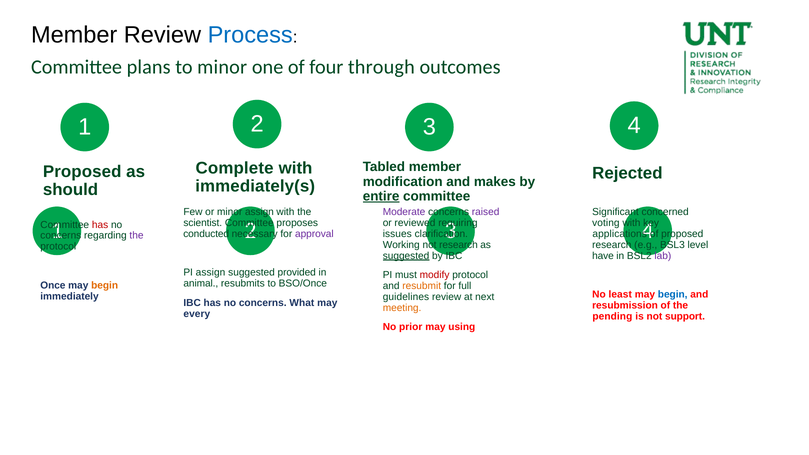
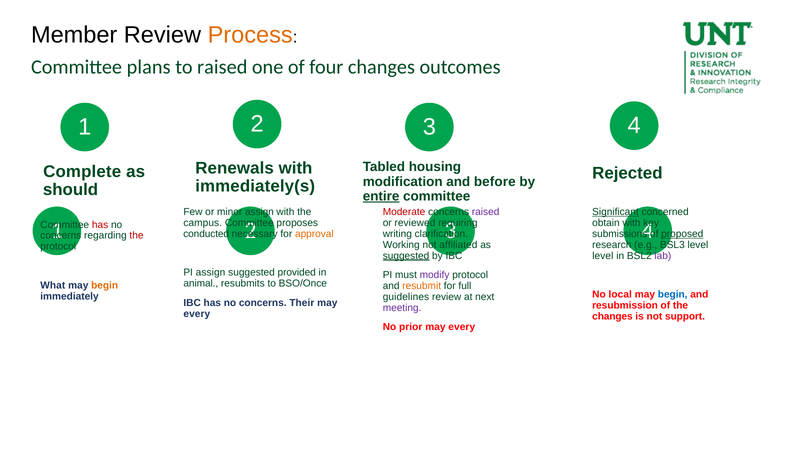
Process colour: blue -> orange
to minor: minor -> raised
four through: through -> changes
Complete: Complete -> Renewals
Tabled member: member -> housing
Proposed at (82, 172): Proposed -> Complete
makes: makes -> before
Moderate colour: purple -> red
Significant underline: none -> present
scientist: scientist -> campus
voting: voting -> obtain
approval colour: purple -> orange
issues: issues -> writing
applications: applications -> submissions
proposed at (682, 234) underline: none -> present
the at (137, 236) colour: purple -> red
not research: research -> affiliated
have at (603, 256): have -> level
modify colour: red -> purple
Once: Once -> What
least: least -> local
What: What -> Their
meeting colour: orange -> purple
pending at (612, 316): pending -> changes
using at (462, 327): using -> every
